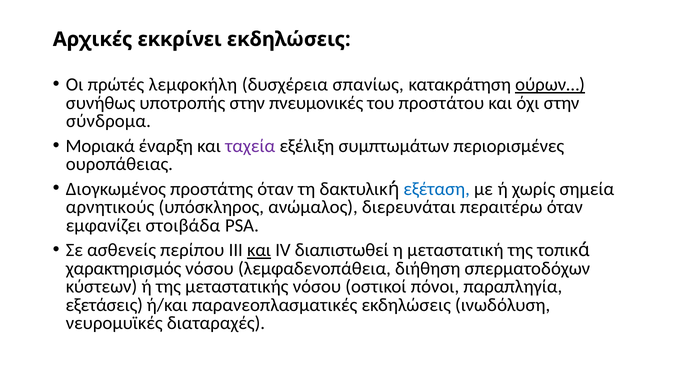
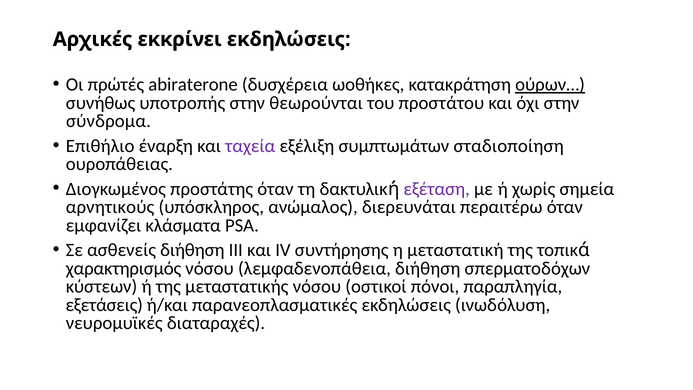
λεμφοκήλη: λεμφοκήλη -> abiraterone
σπανίως: σπανίως -> ωοθήκες
πνευμονικές: πνευμονικές -> θεωρούνται
Mοριακά: Mοριακά -> Επιθήλιο
περιορισμένες: περιορισμένες -> σταδιοποίηση
εξέταση colour: blue -> purple
στοιβάδα: στοιβάδα -> κλάσματα
ασθενείς περίπου: περίπου -> διήθηση
και at (259, 250) underline: present -> none
διαπιστωθεί: διαπιστωθεί -> συντήρησης
